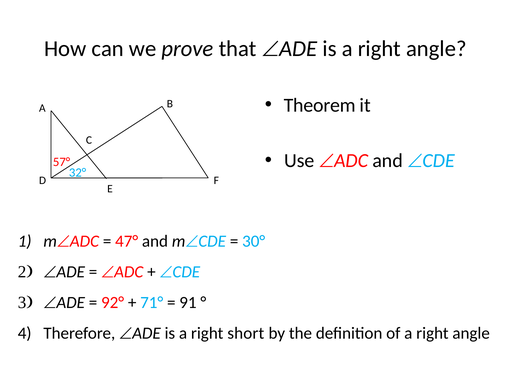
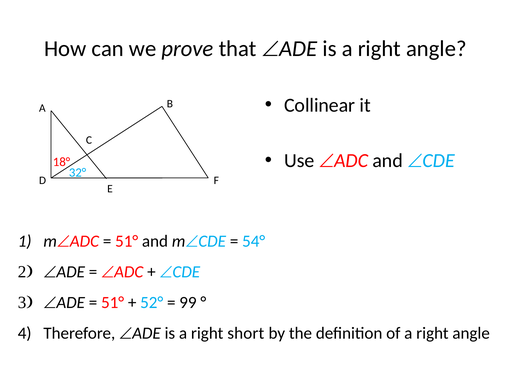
Theorem: Theorem -> Collinear
57°: 57° -> 18°
47° at (127, 241): 47° -> 51°
30°: 30° -> 54°
92° at (113, 303): 92° -> 51°
71°: 71° -> 52°
91: 91 -> 99
